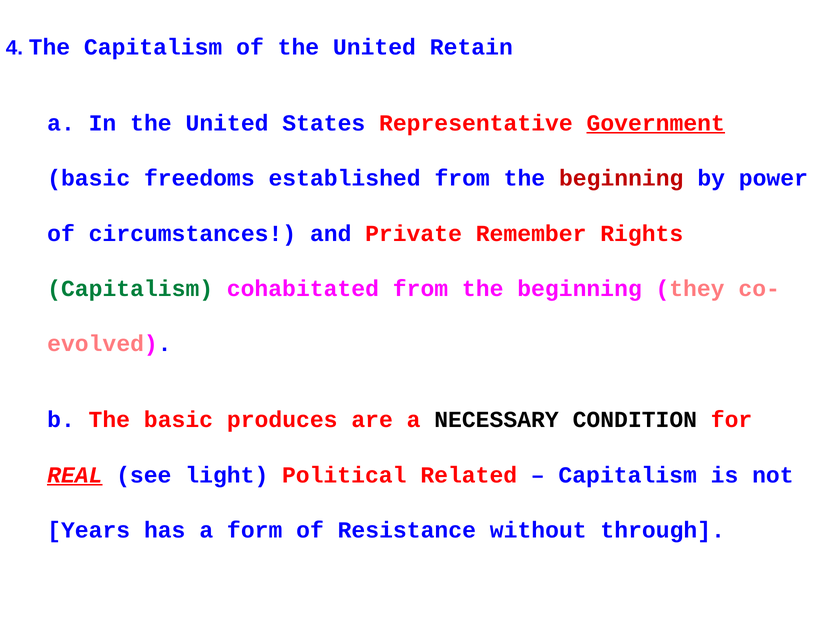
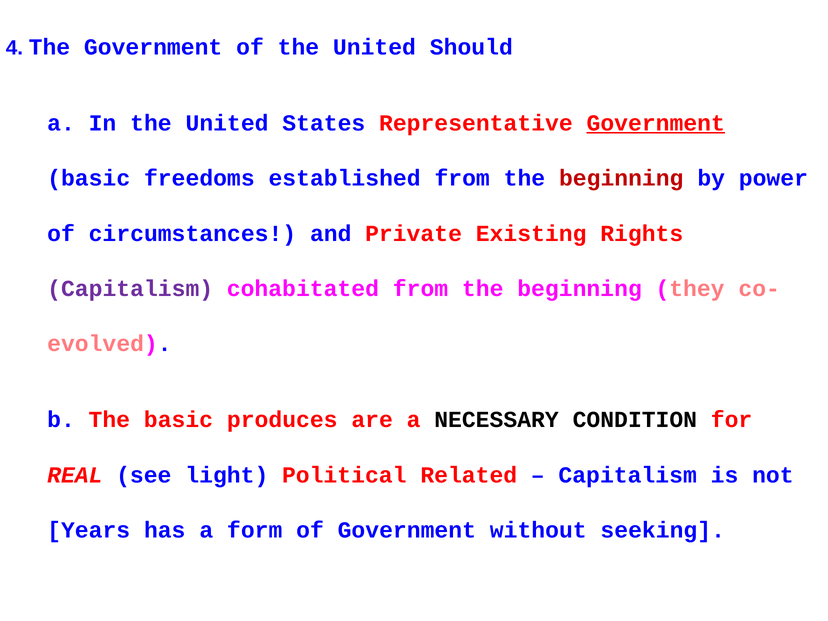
The Capitalism: Capitalism -> Government
Retain: Retain -> Should
Remember: Remember -> Existing
Capitalism at (130, 289) colour: green -> purple
REAL underline: present -> none
of Resistance: Resistance -> Government
through: through -> seeking
